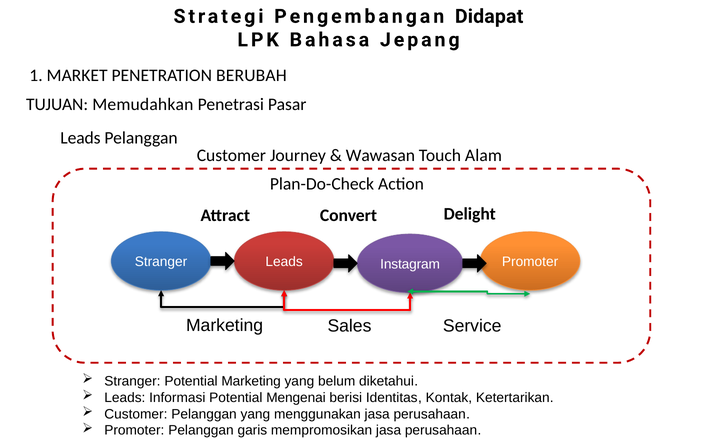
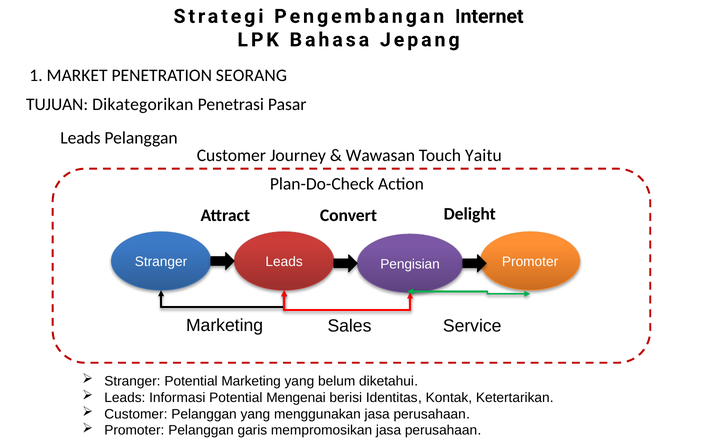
Didapat: Didapat -> Internet
BERUBAH: BERUBAH -> SEORANG
Memudahkan: Memudahkan -> Dikategorikan
Alam: Alam -> Yaitu
Instagram: Instagram -> Pengisian
